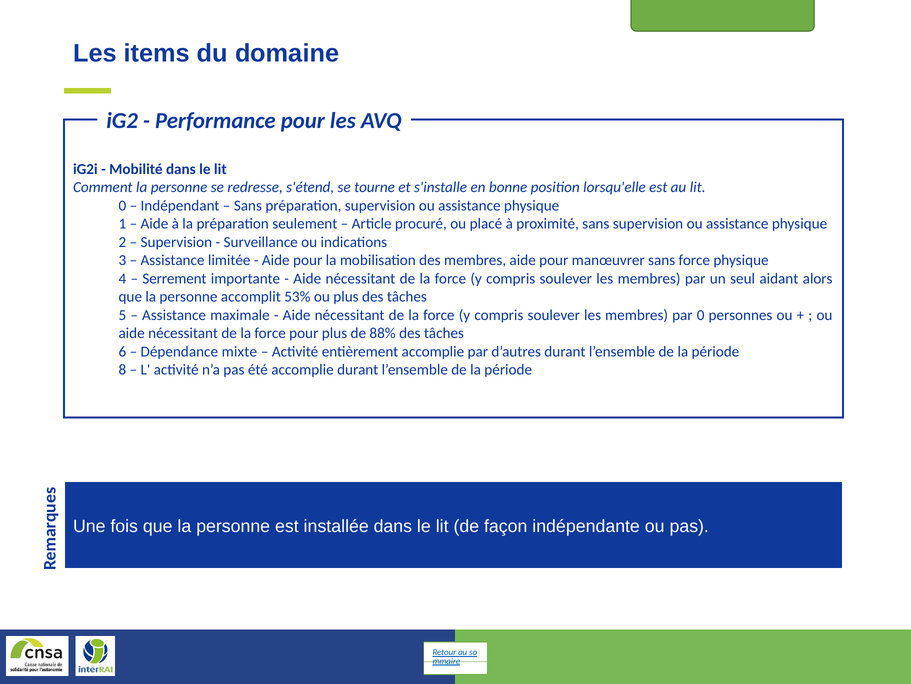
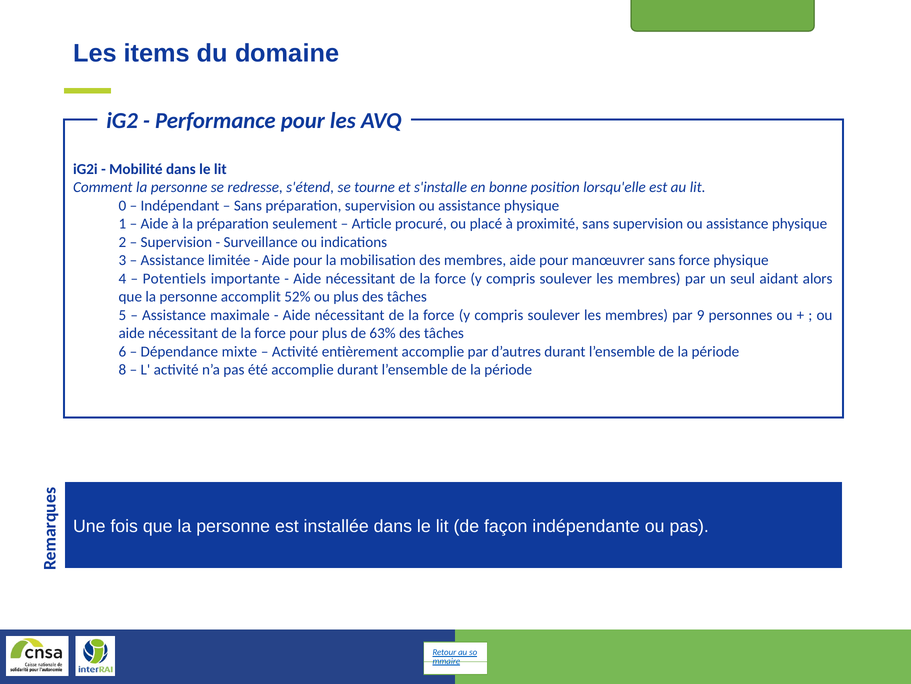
Serrement: Serrement -> Potentiels
53%: 53% -> 52%
par 0: 0 -> 9
88%: 88% -> 63%
